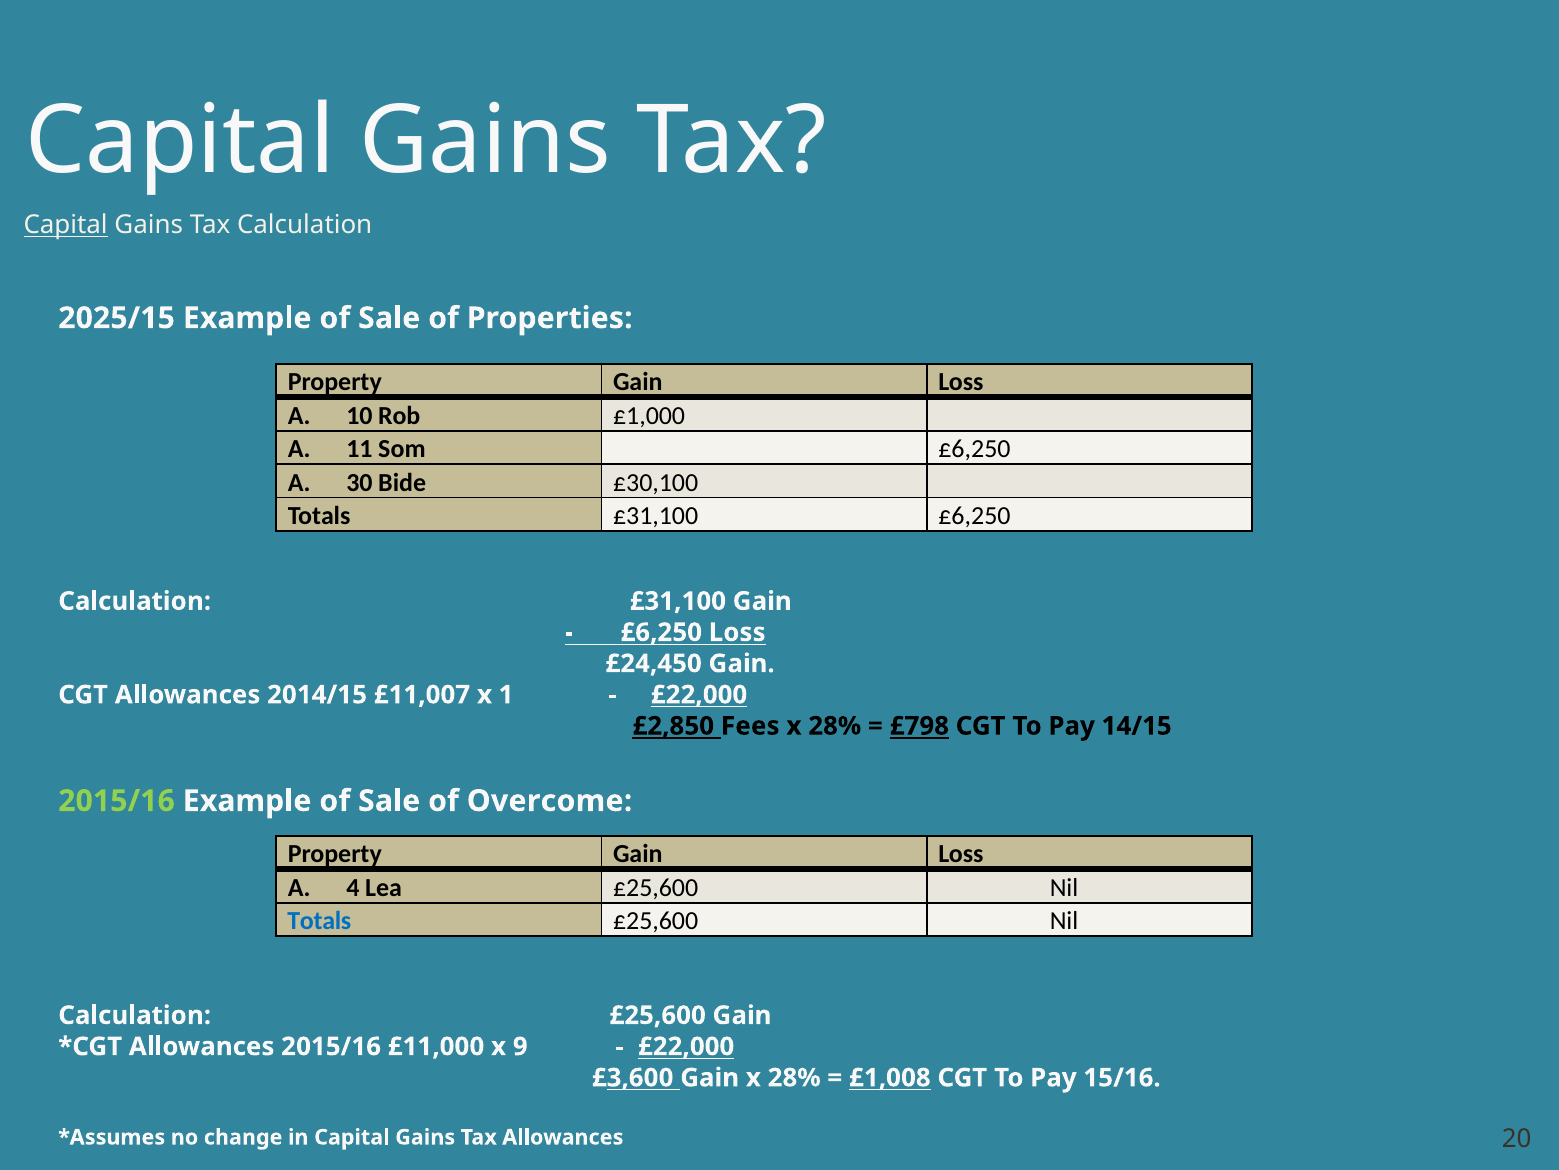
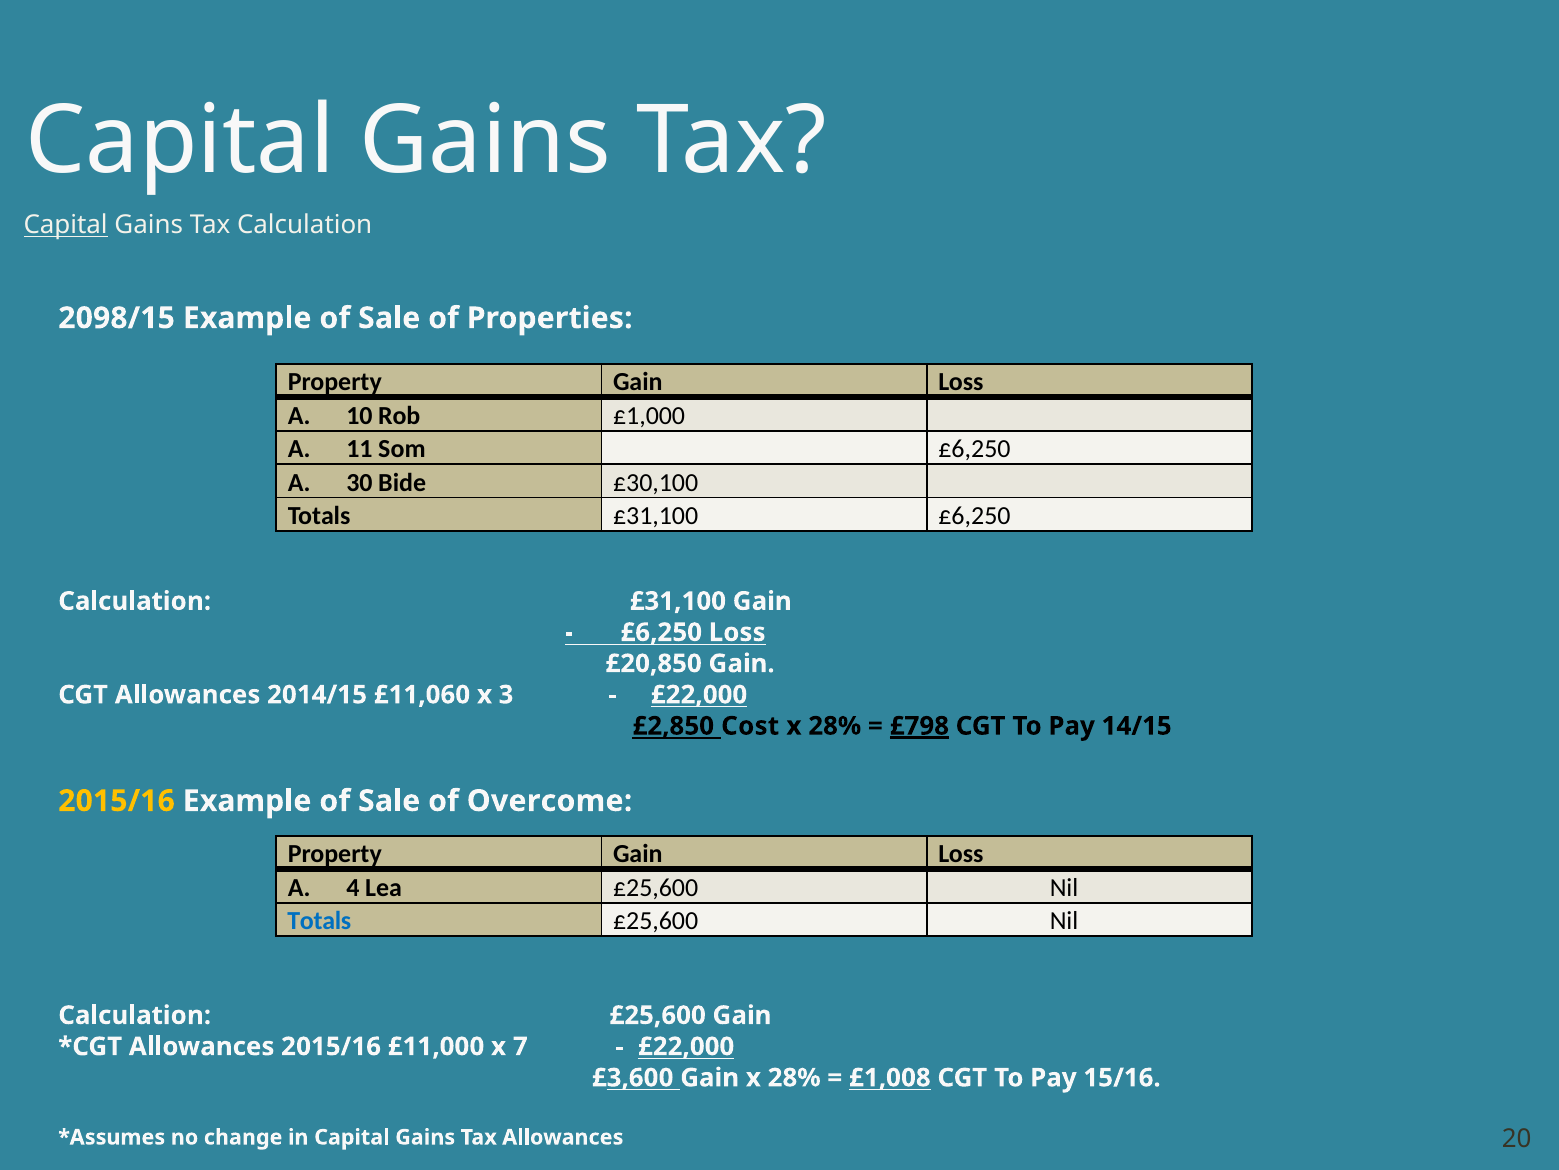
2025/15: 2025/15 -> 2098/15
£24,450: £24,450 -> £20,850
£11,007: £11,007 -> £11,060
1: 1 -> 3
Fees: Fees -> Cost
£798 underline: none -> present
2015/16 at (117, 800) colour: light green -> yellow
9: 9 -> 7
